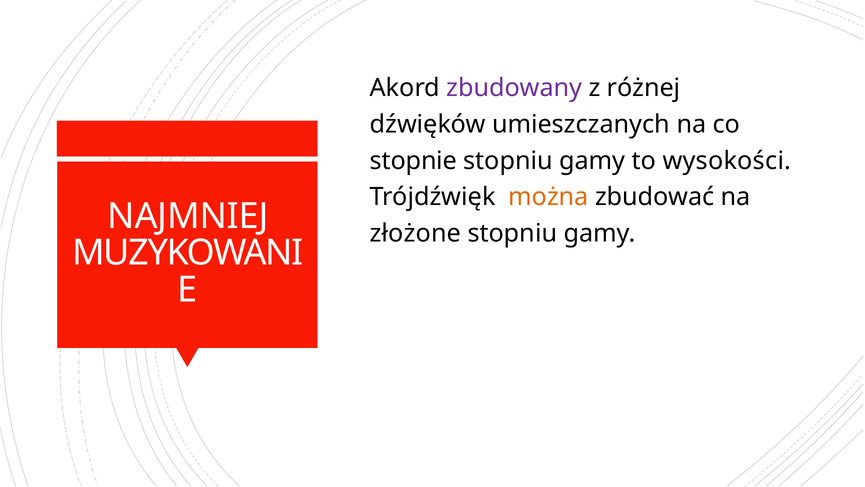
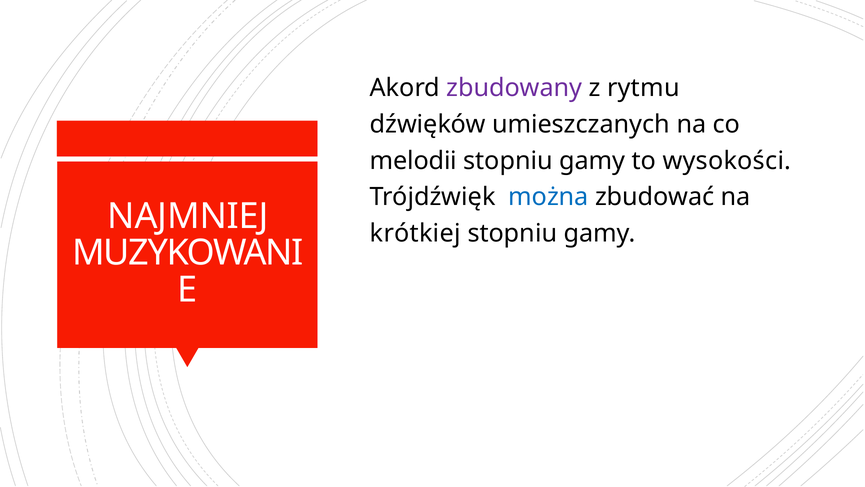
różnej: różnej -> rytmu
stopnie: stopnie -> melodii
można colour: orange -> blue
złożone: złożone -> krótkiej
